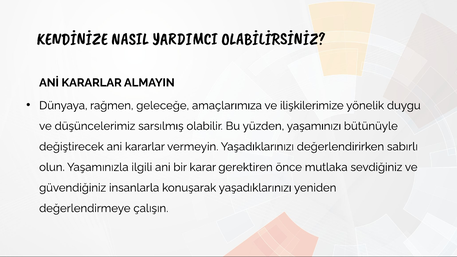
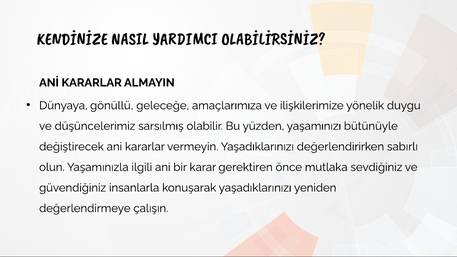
rağmen: rağmen -> gönüllü
